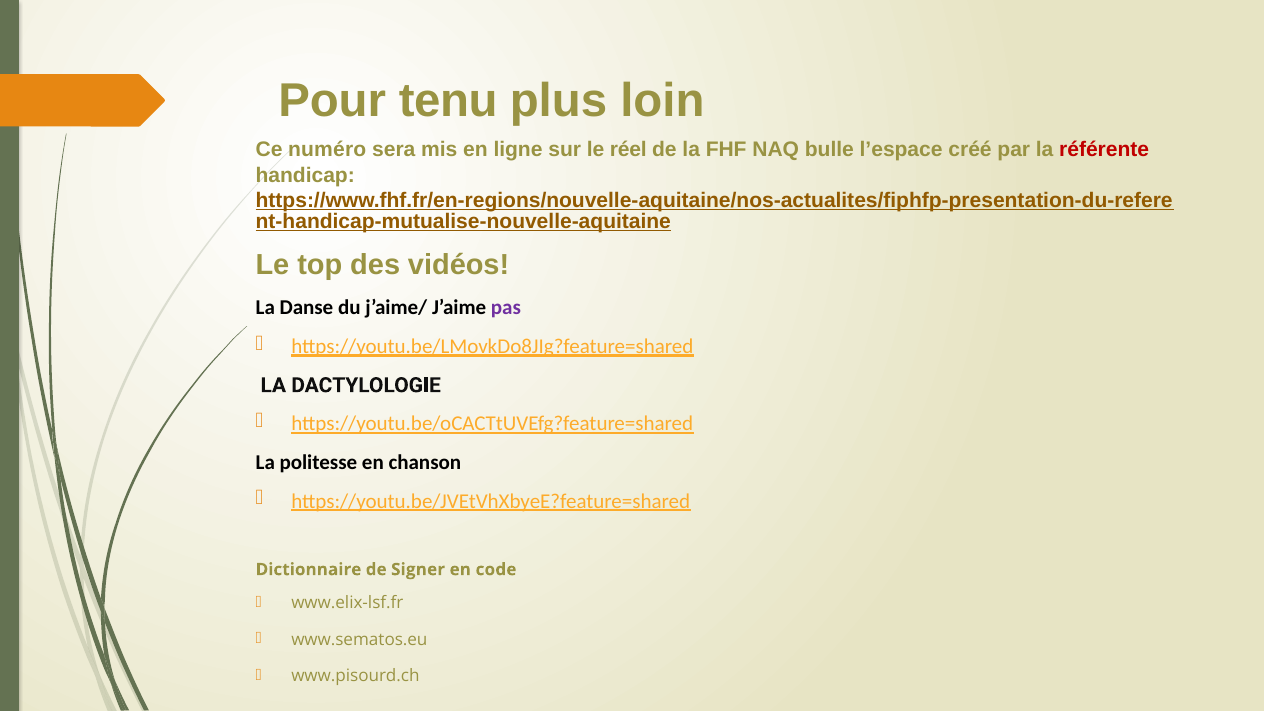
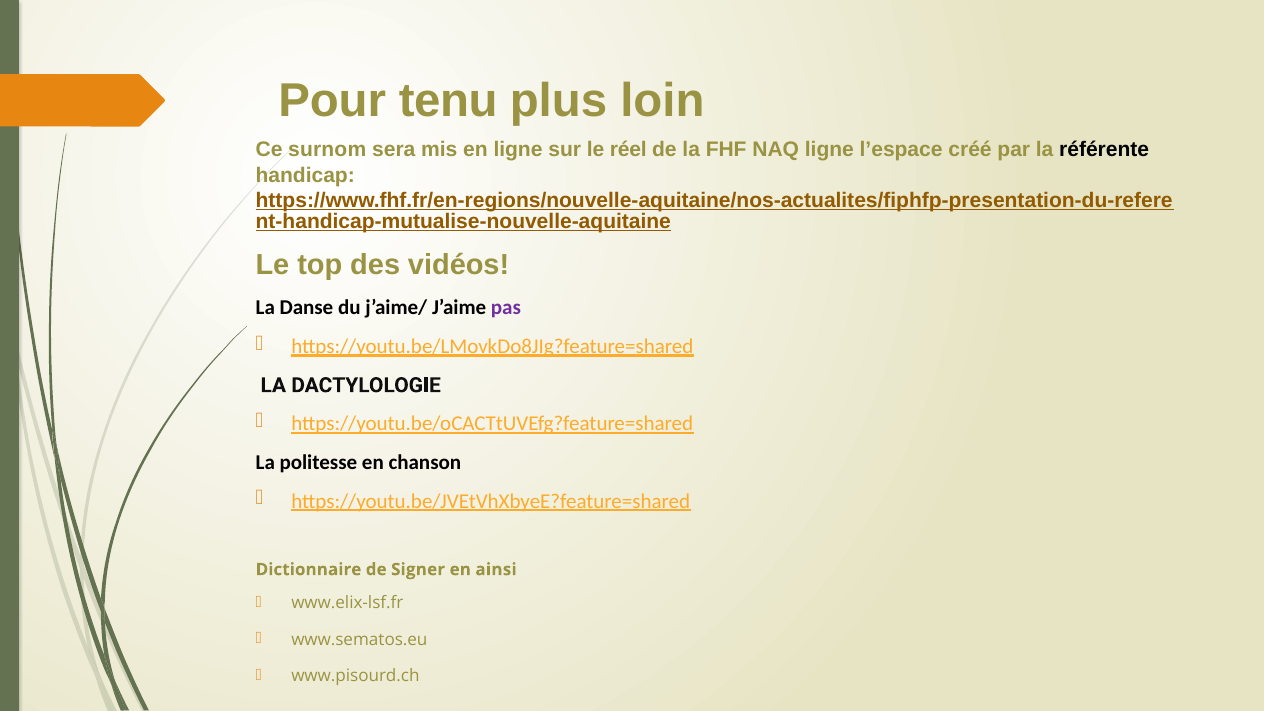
numéro: numéro -> surnom
NAQ bulle: bulle -> ligne
référente colour: red -> black
code: code -> ainsi
